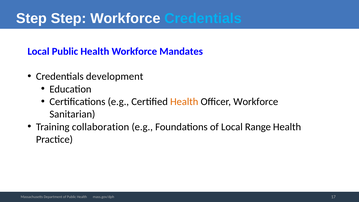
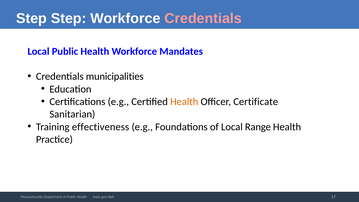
Credentials at (203, 18) colour: light blue -> pink
development: development -> municipalities
Officer Workforce: Workforce -> Certificate
collaboration: collaboration -> effectiveness
